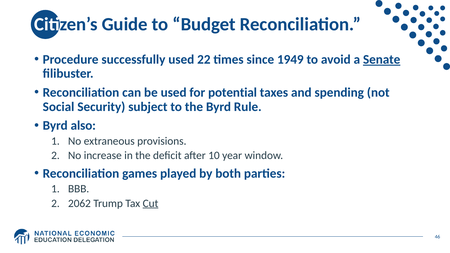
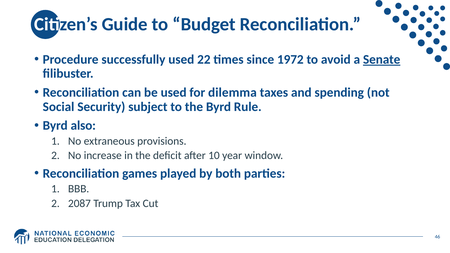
1949: 1949 -> 1972
potential: potential -> dilemma
2062: 2062 -> 2087
Cut underline: present -> none
